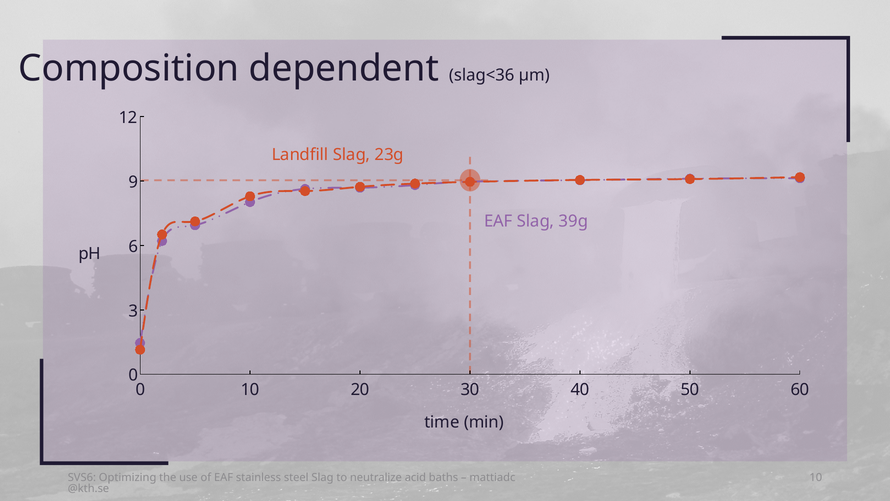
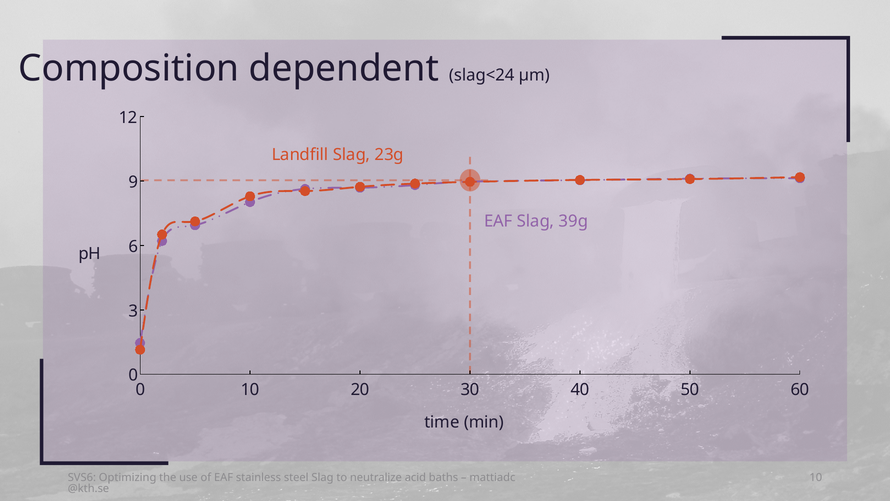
slag<36: slag<36 -> slag<24
